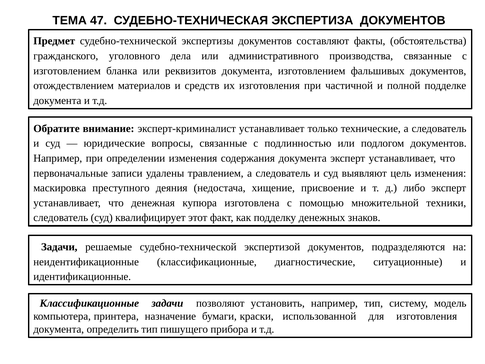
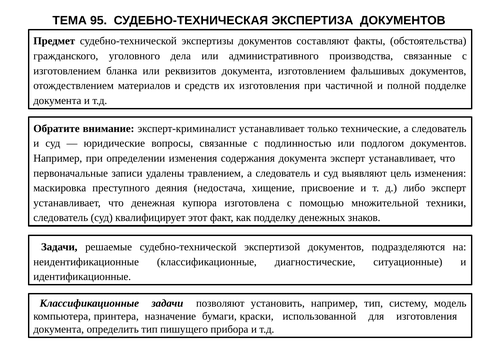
47: 47 -> 95
